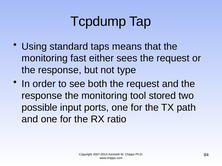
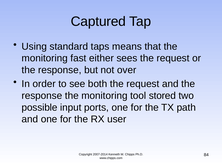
Tcpdump: Tcpdump -> Captured
type: type -> over
ratio: ratio -> user
